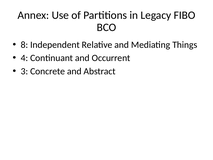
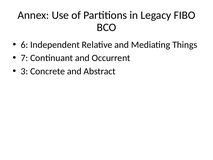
8: 8 -> 6
4: 4 -> 7
